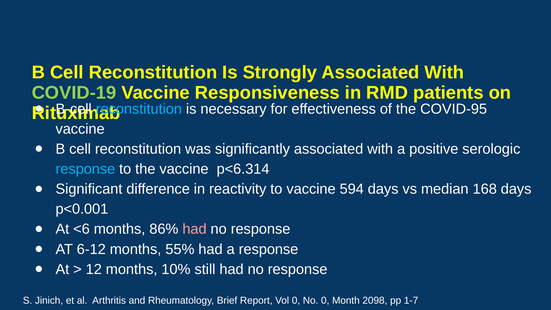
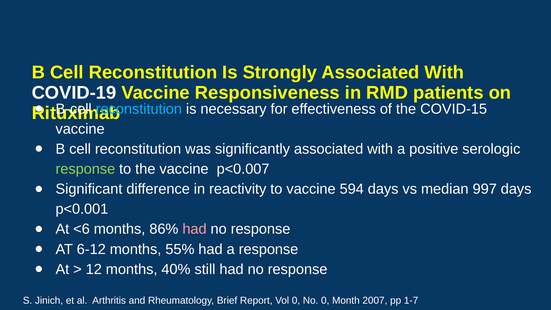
COVID-19 colour: light green -> white
COVID-95: COVID-95 -> COVID-15
response at (85, 169) colour: light blue -> light green
p<6.314: p<6.314 -> p<0.007
168: 168 -> 997
10%: 10% -> 40%
2098: 2098 -> 2007
